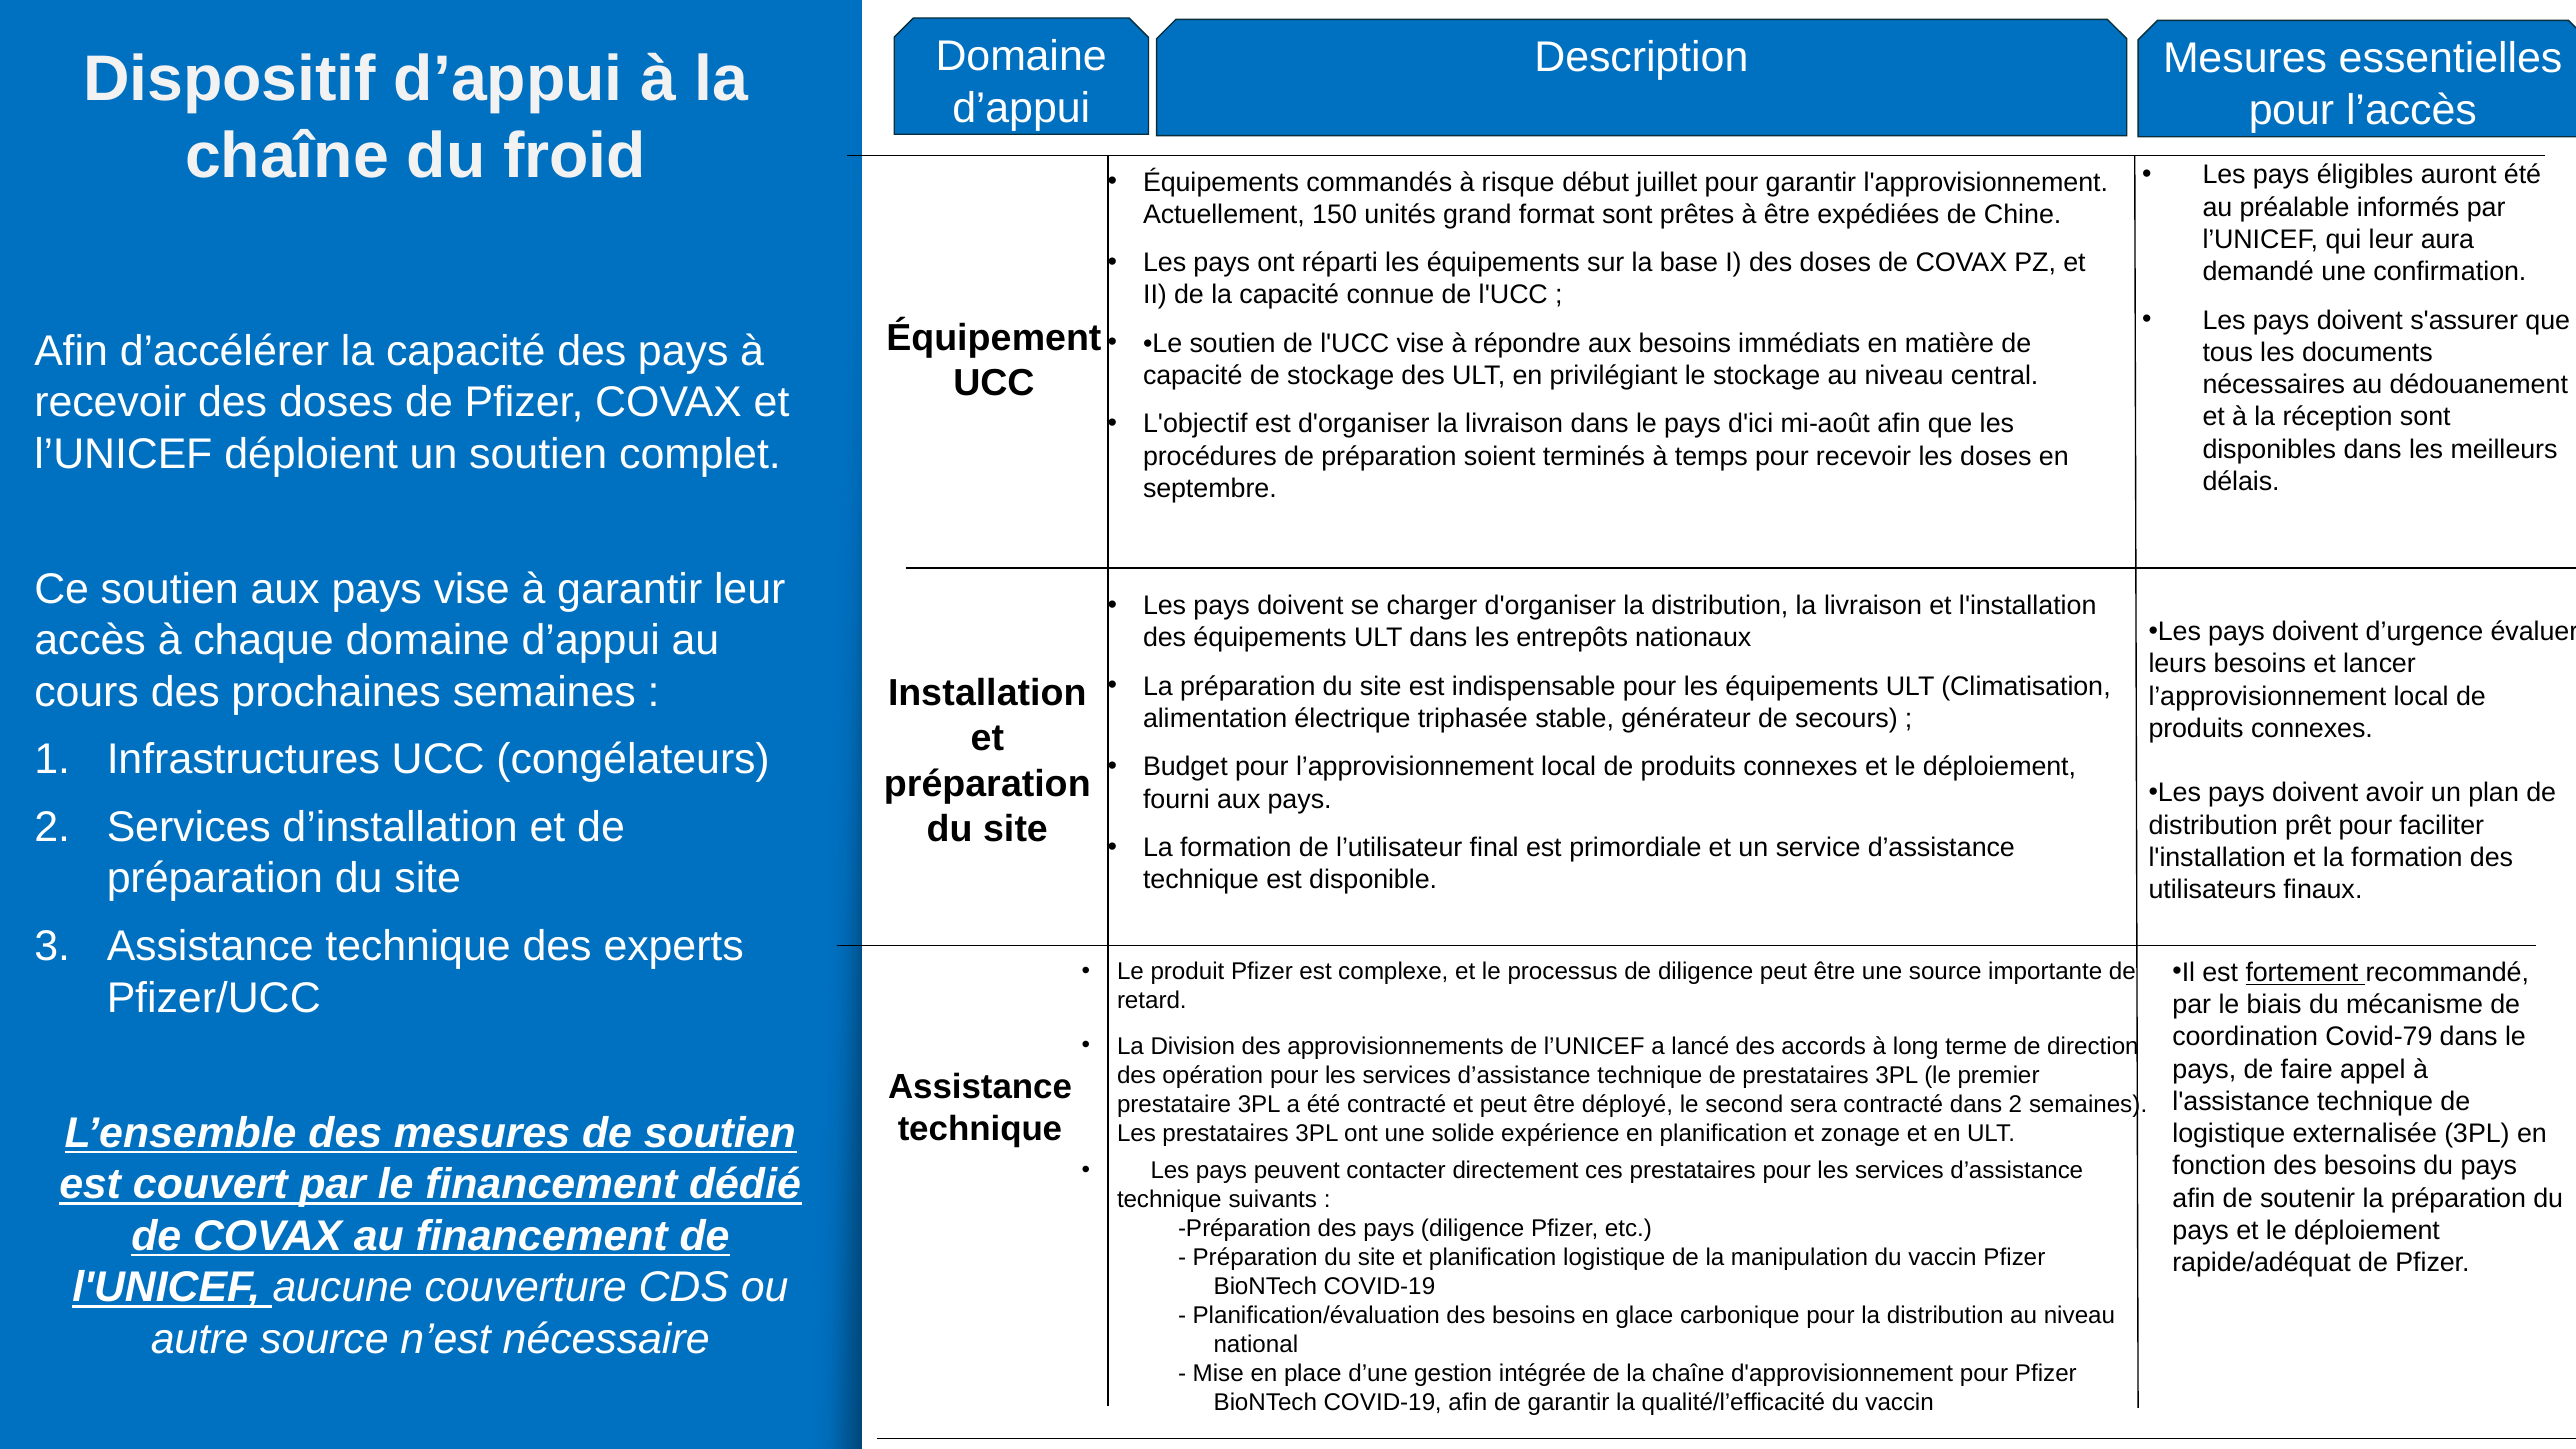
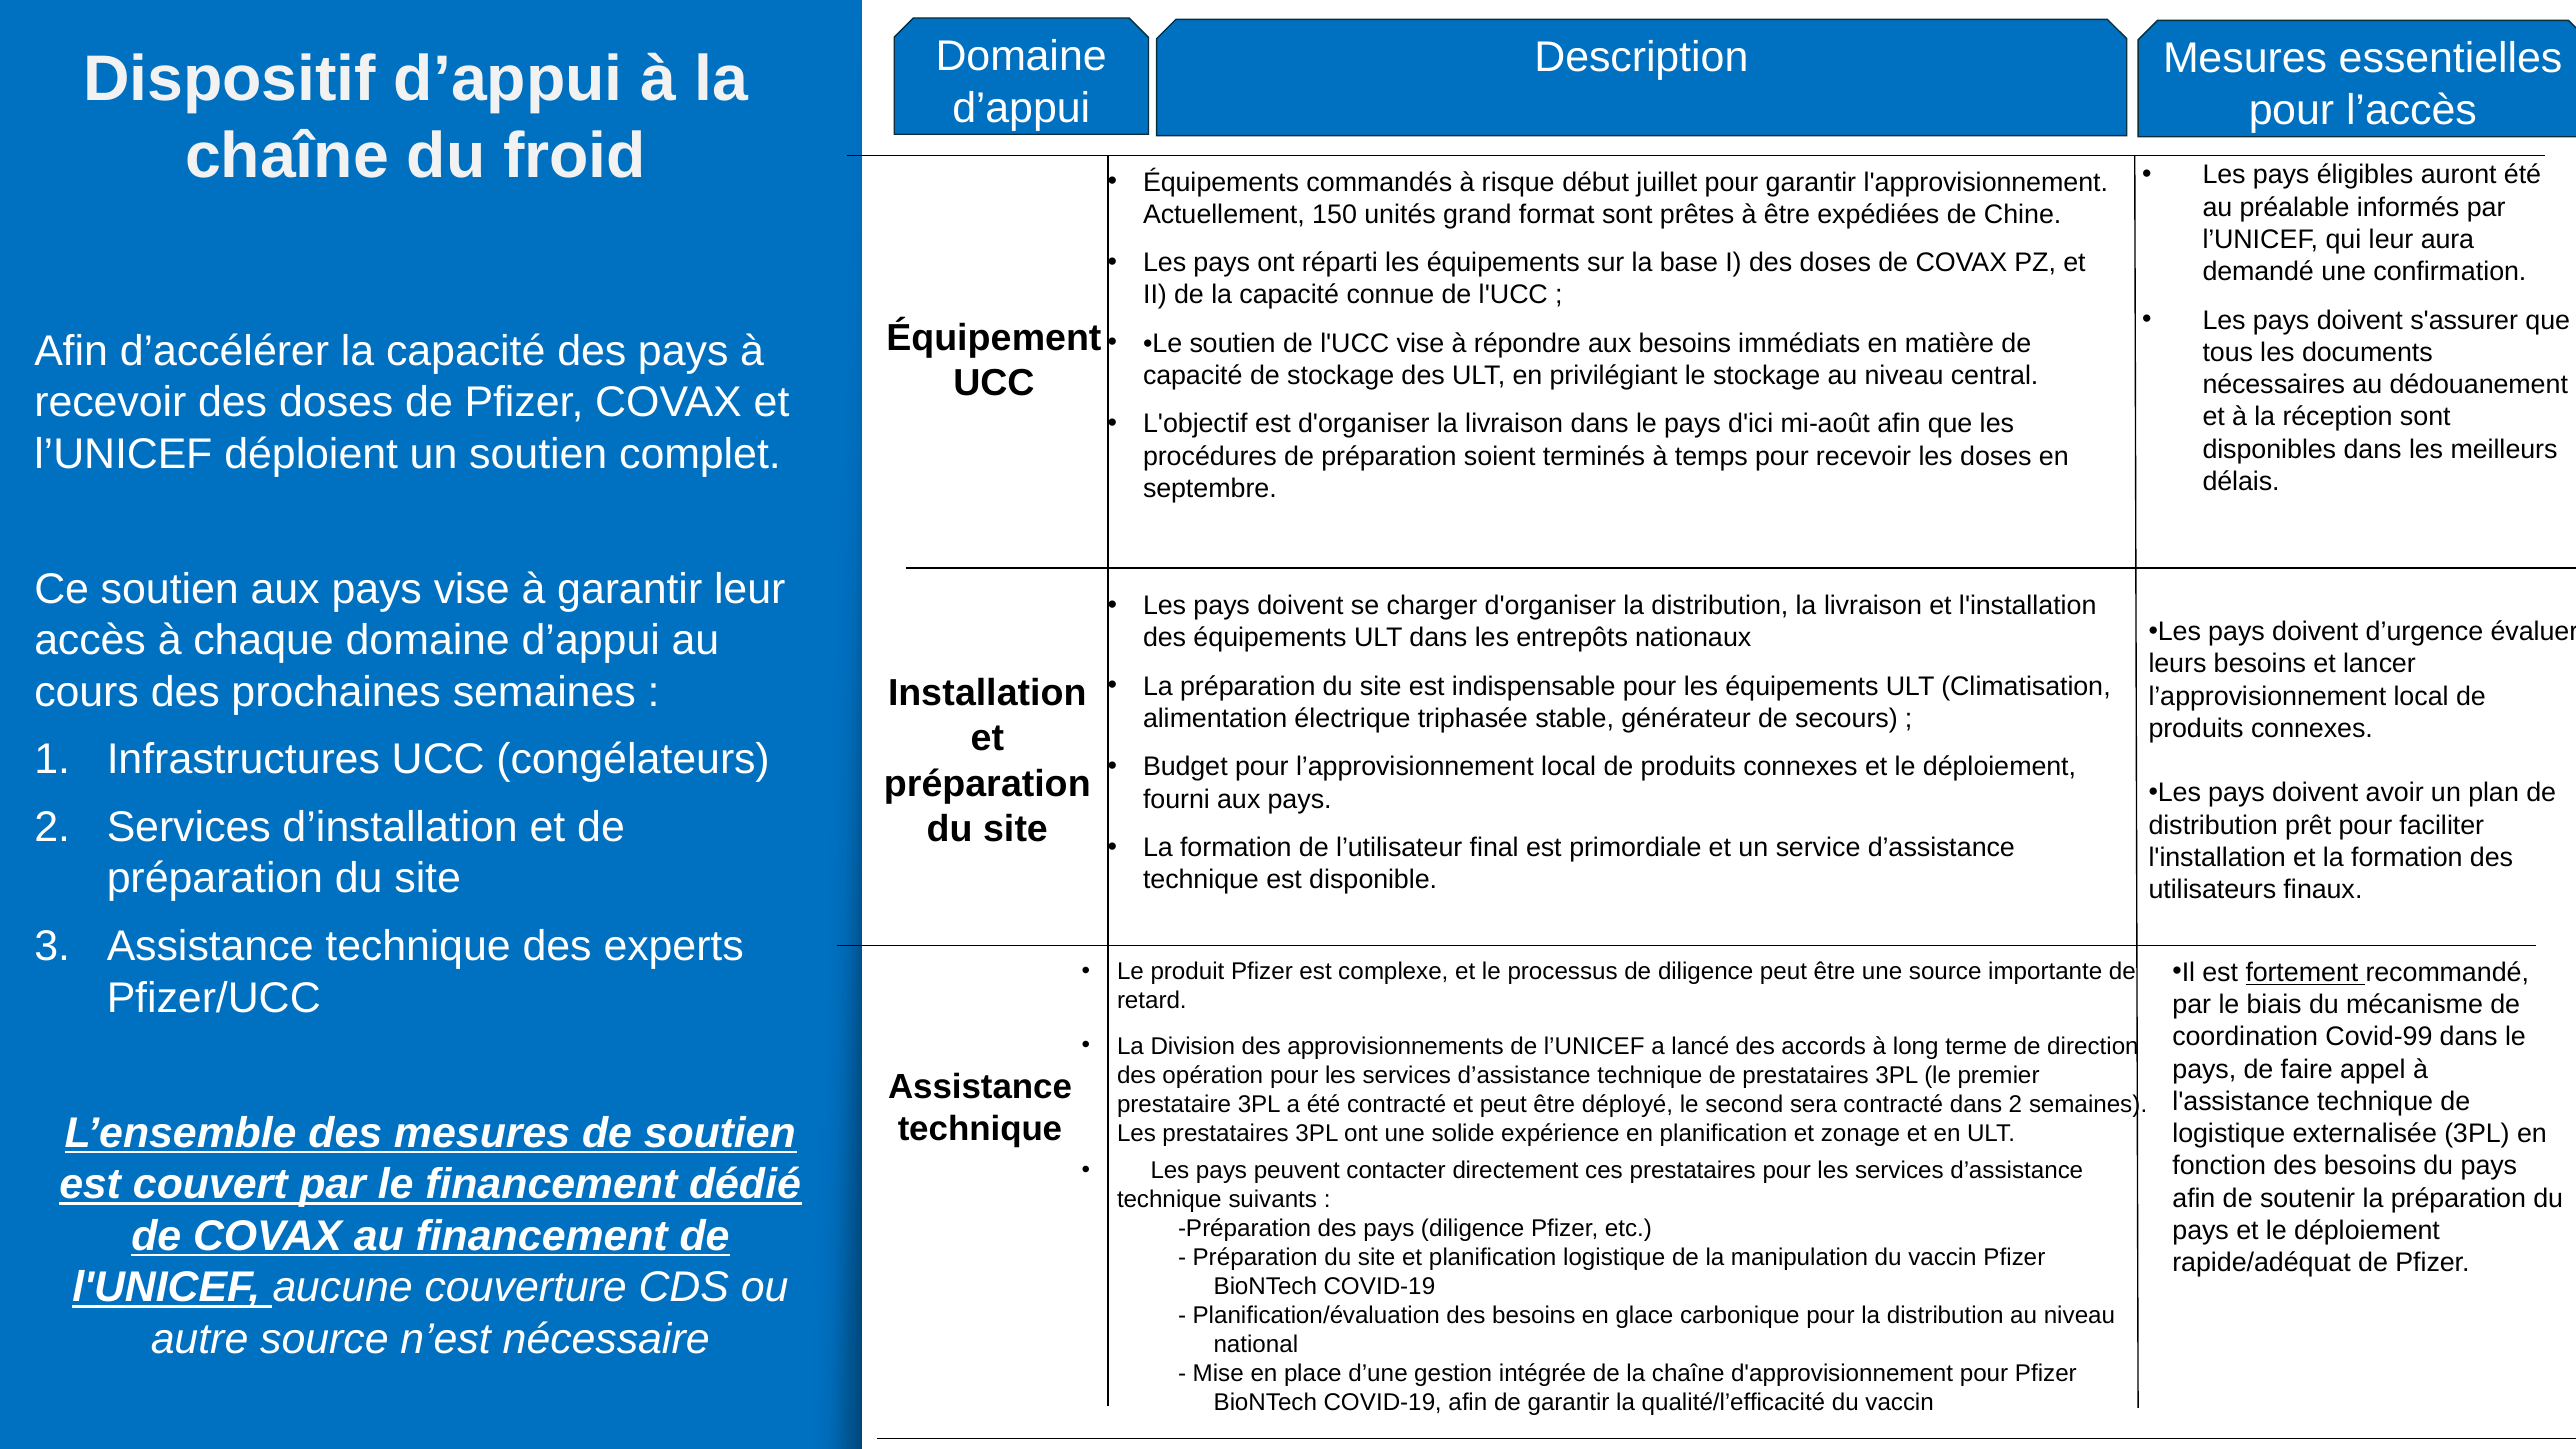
Covid-79: Covid-79 -> Covid-99
